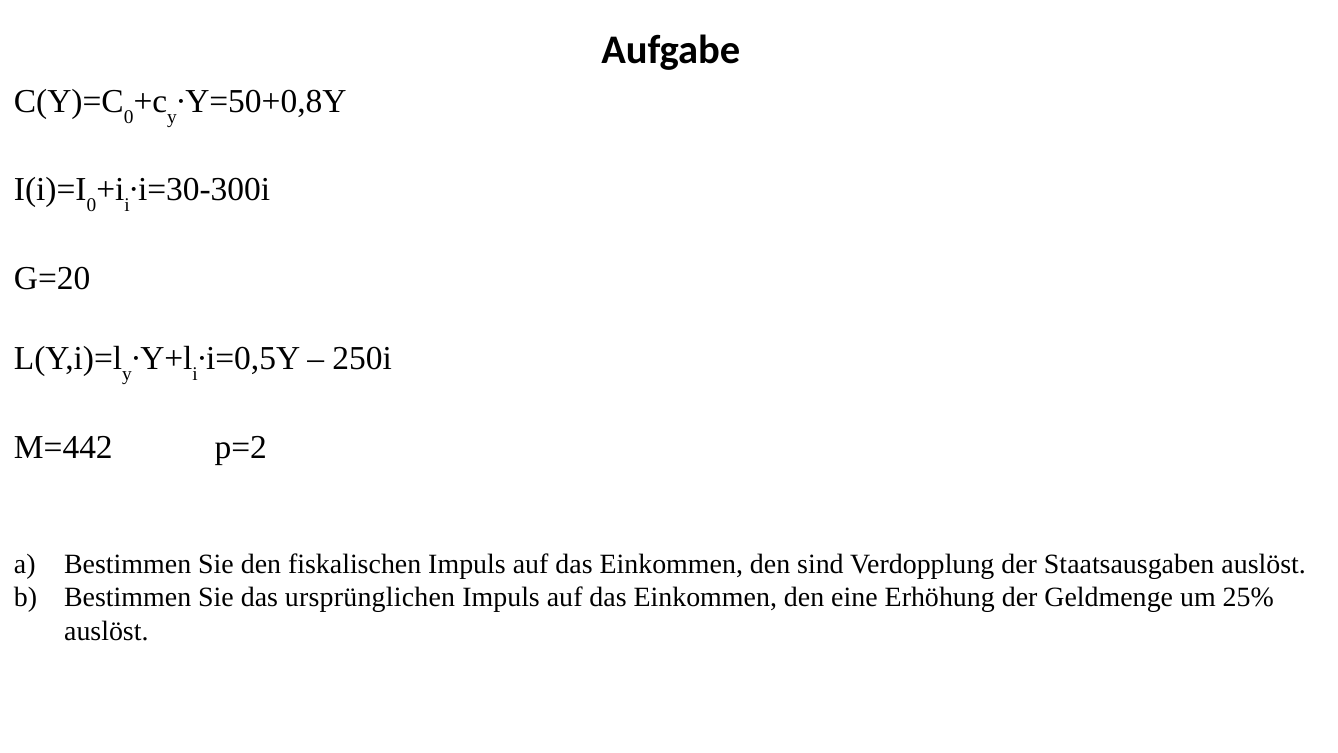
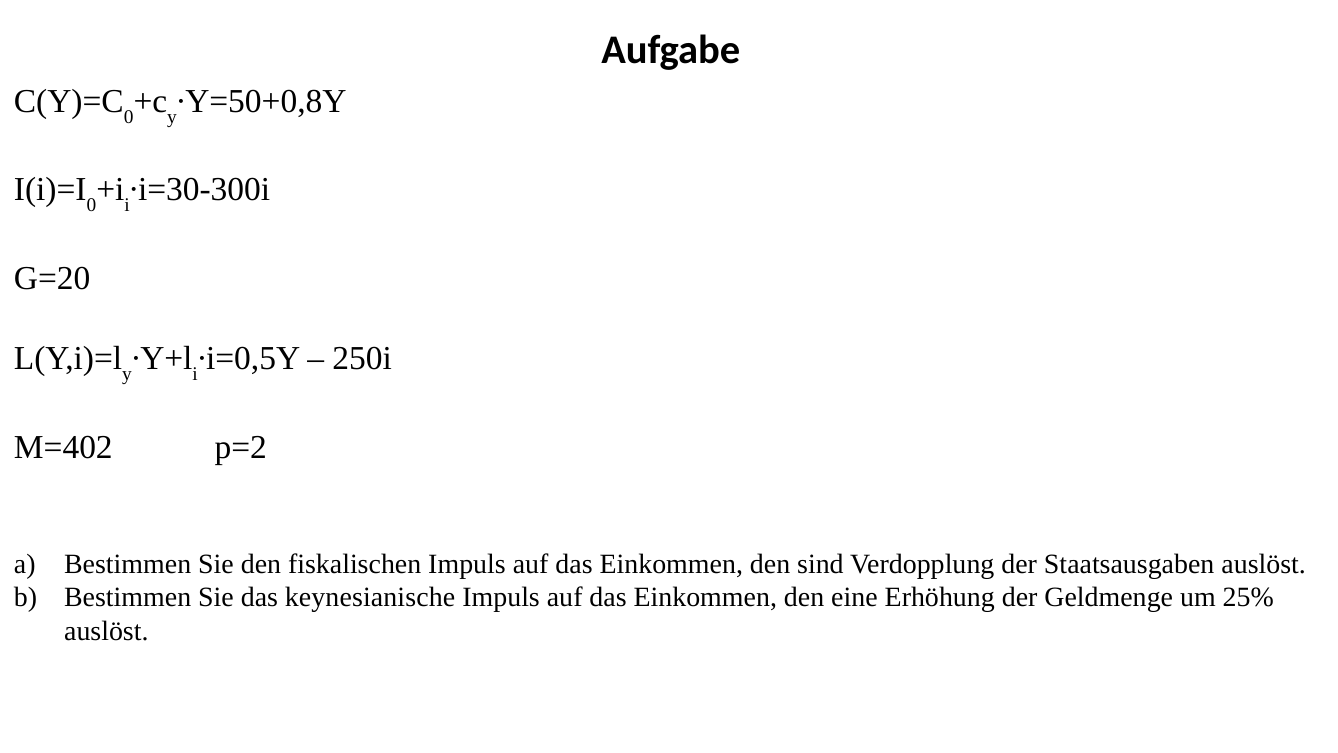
M=442: M=442 -> M=402
ursprünglichen: ursprünglichen -> keynesianische
